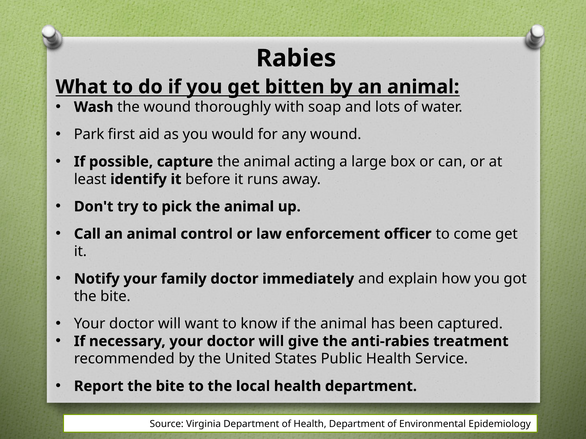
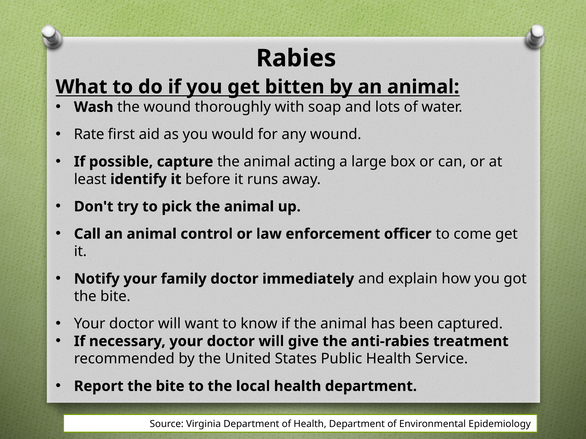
Park: Park -> Rate
